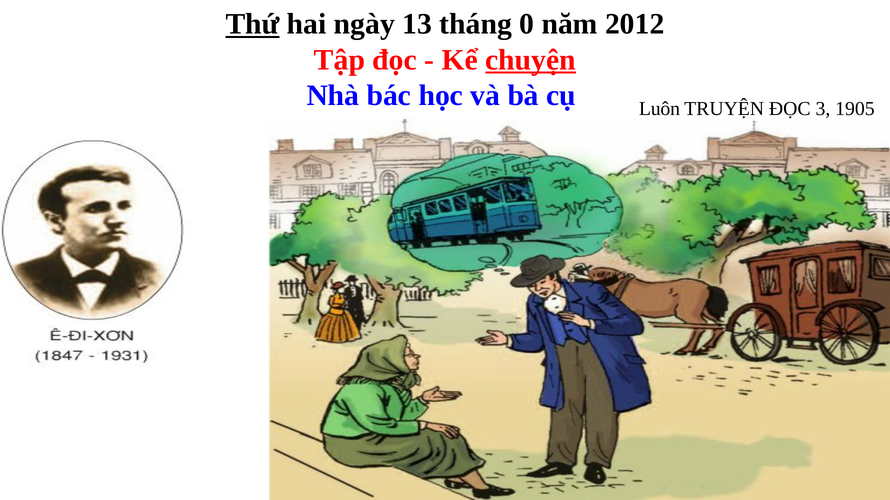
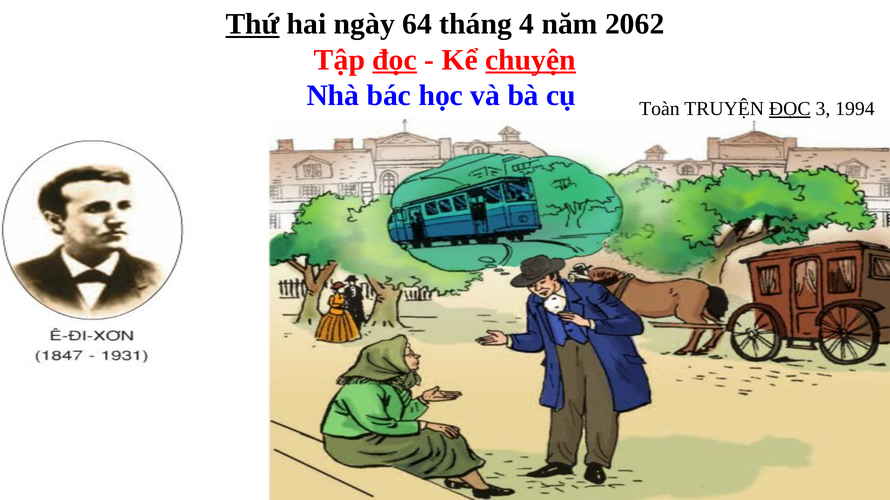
13: 13 -> 64
0: 0 -> 4
2012: 2012 -> 2062
đọc at (395, 60) underline: none -> present
Luôn: Luôn -> Toàn
ĐỌC at (790, 109) underline: none -> present
1905: 1905 -> 1994
